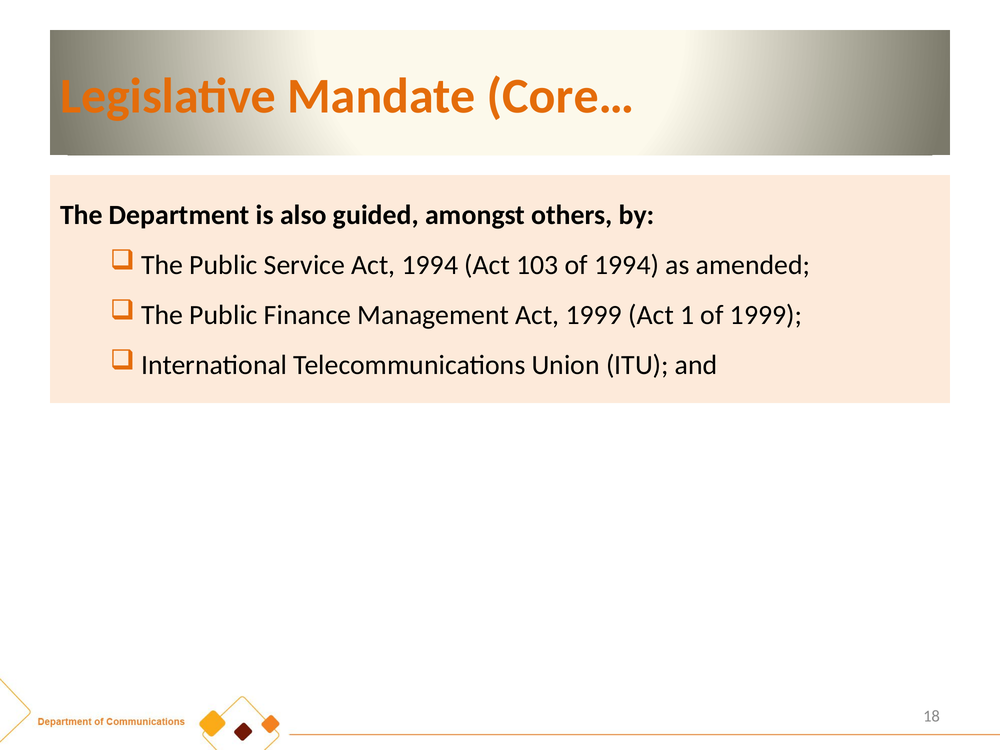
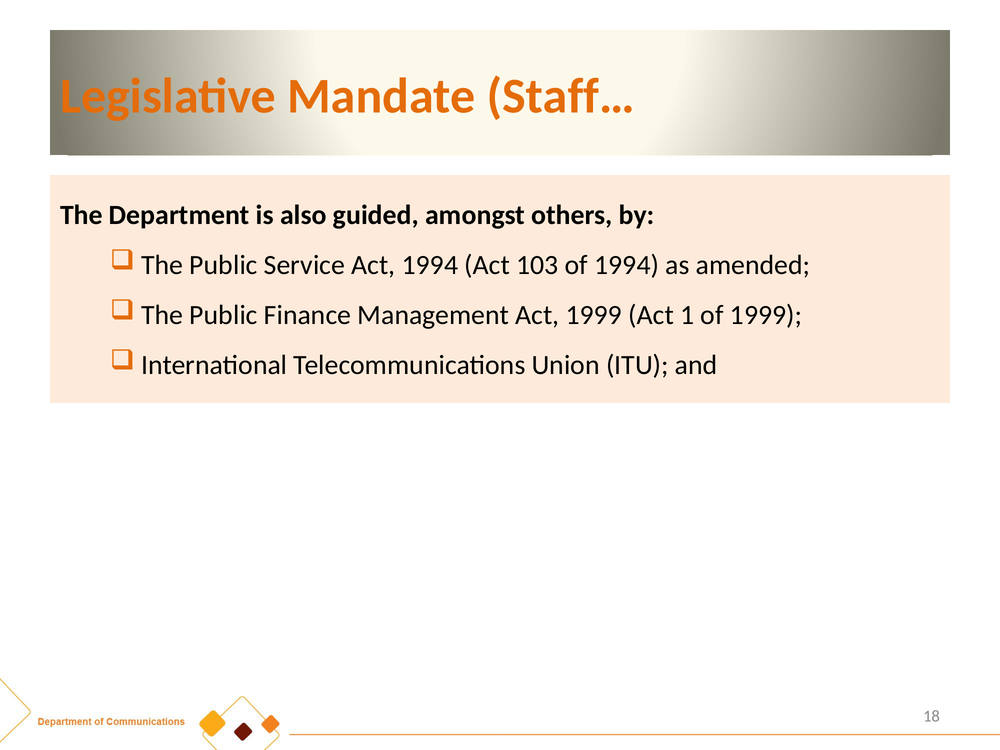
Core…: Core… -> Staff…
